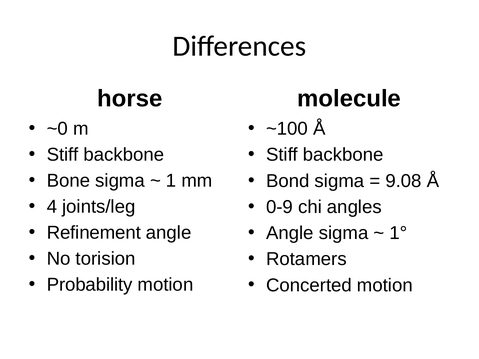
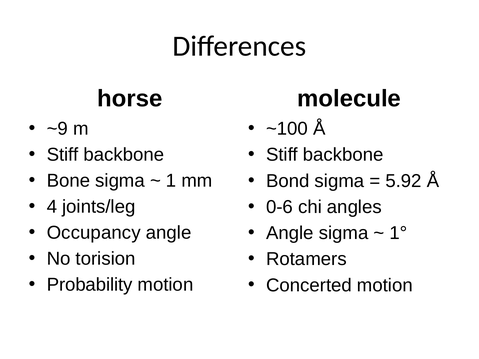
~0: ~0 -> ~9
9.08: 9.08 -> 5.92
0-9: 0-9 -> 0-6
Refinement: Refinement -> Occupancy
